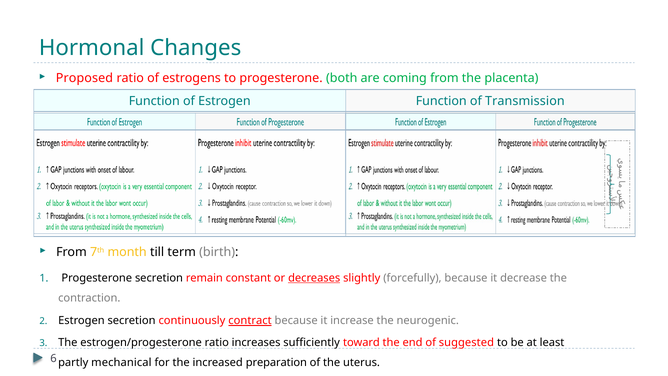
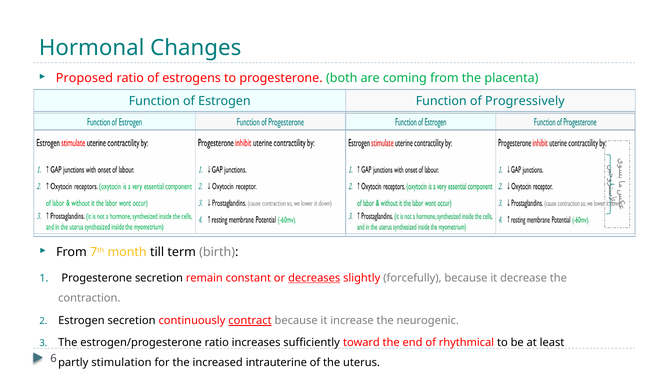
Transmission: Transmission -> Progressively
suggested: suggested -> rhythmical
mechanical: mechanical -> stimulation
preparation: preparation -> intrauterine
